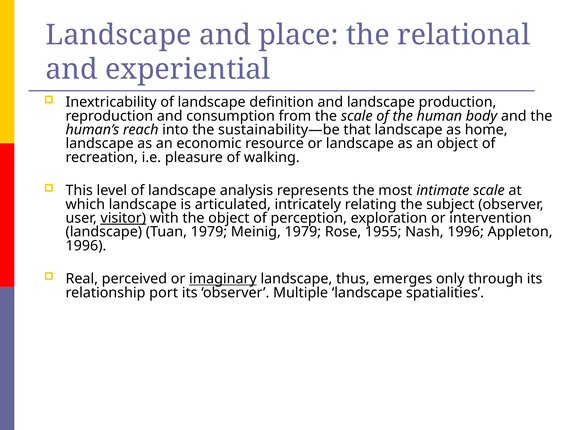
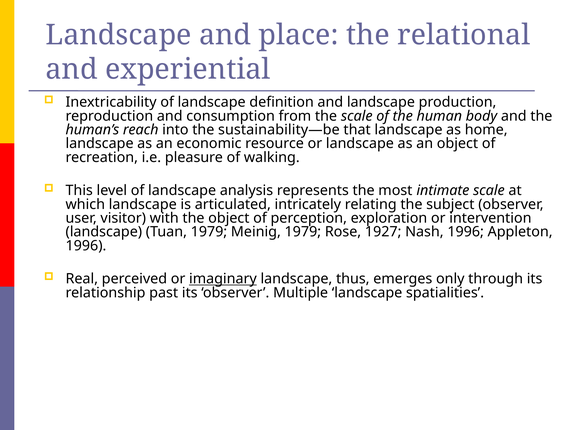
visitor underline: present -> none
1955: 1955 -> 1927
port: port -> past
